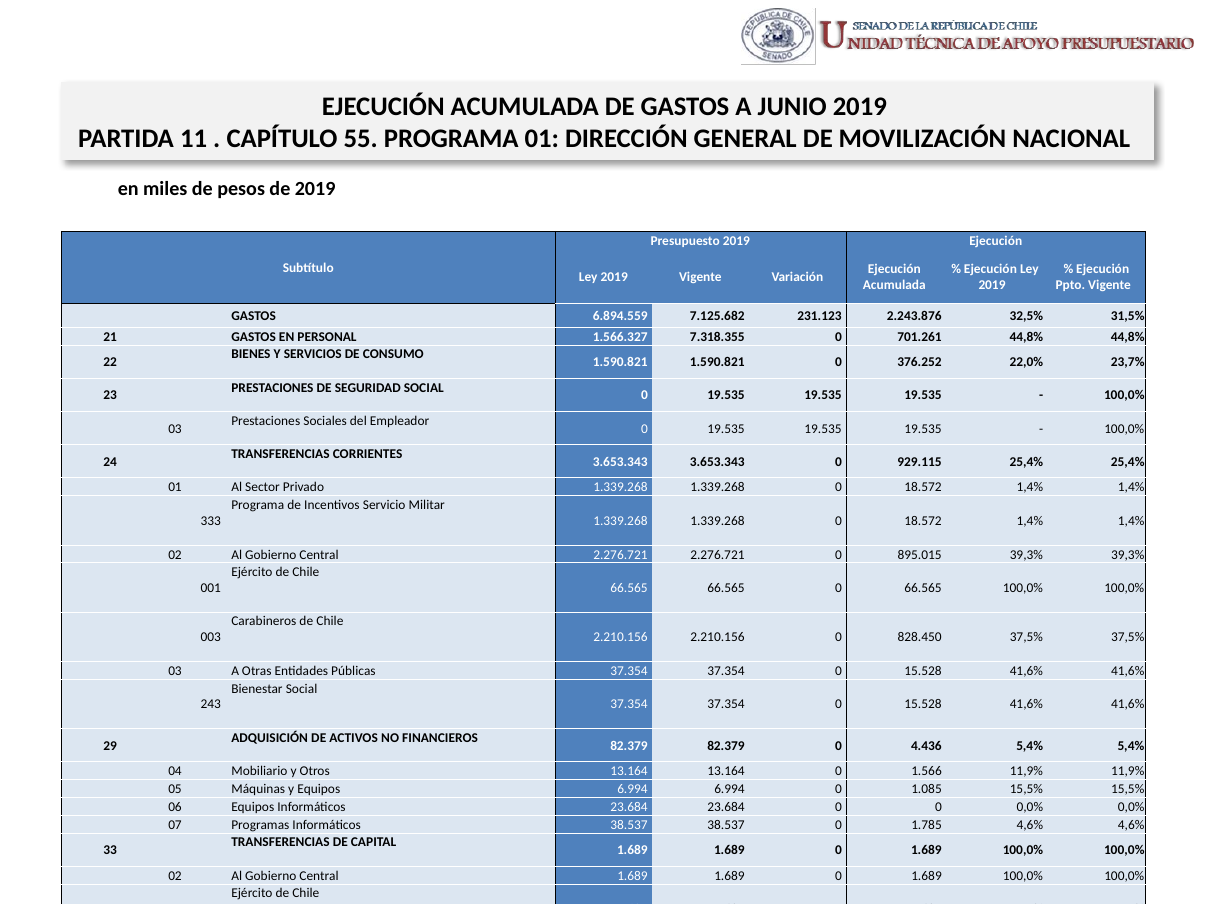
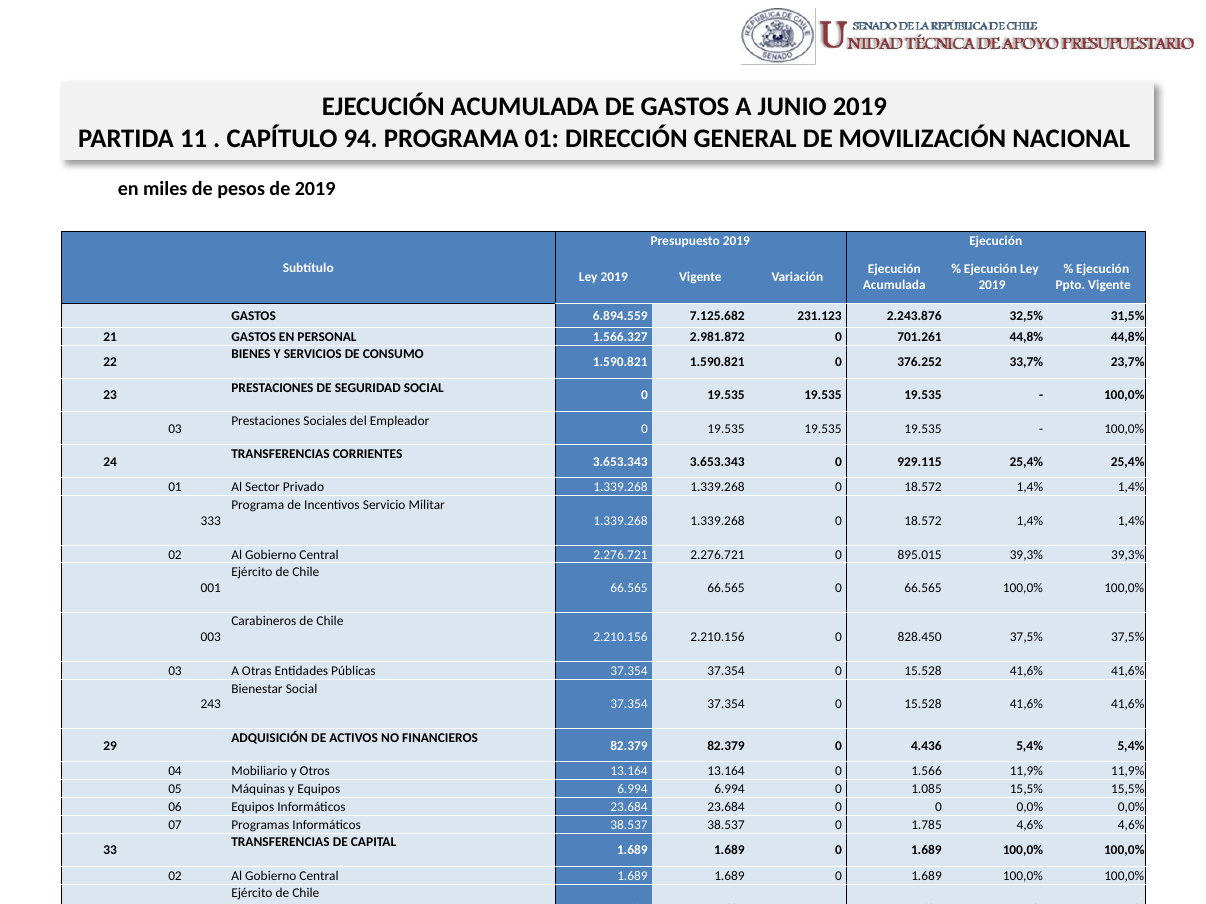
55: 55 -> 94
7.318.355: 7.318.355 -> 2.981.872
22,0%: 22,0% -> 33,7%
